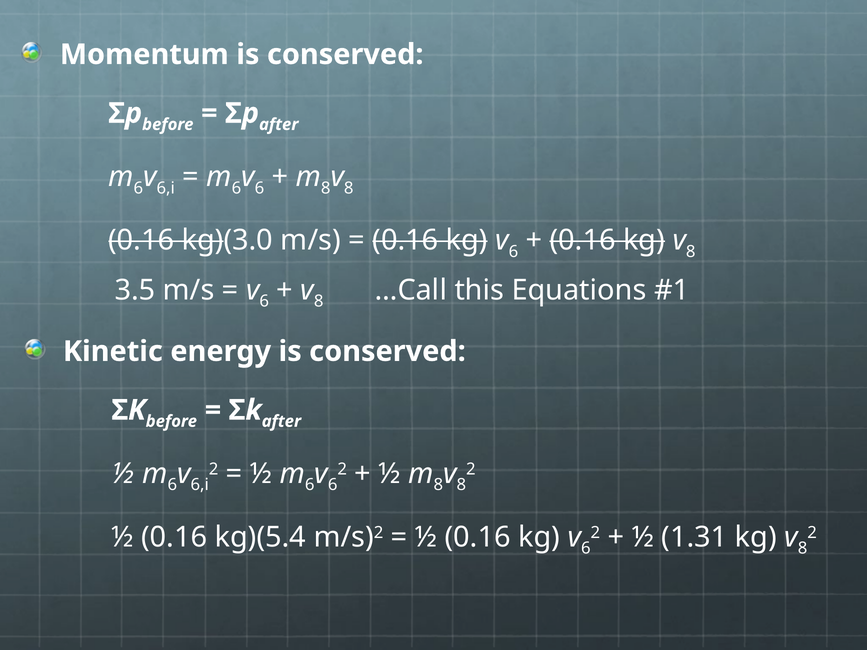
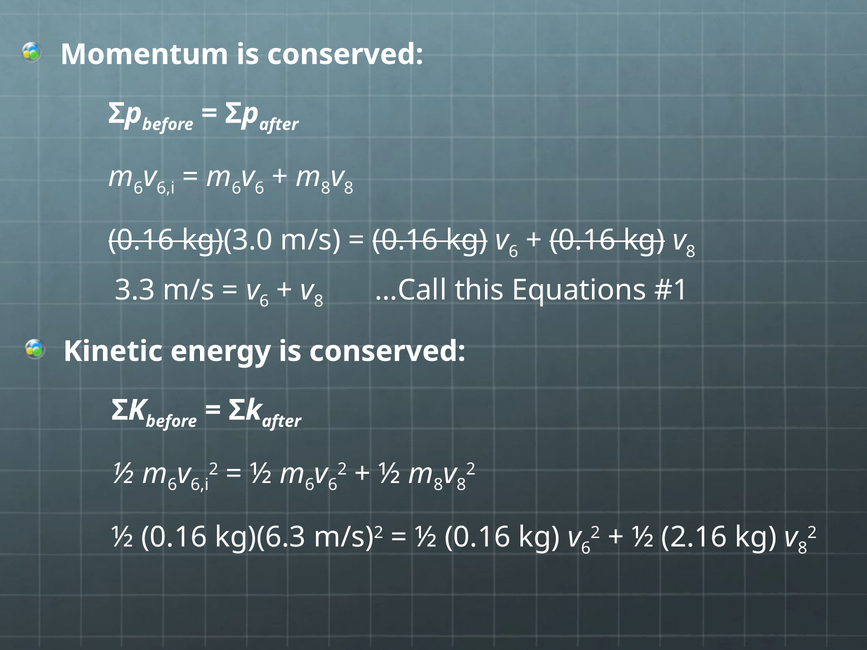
3.5: 3.5 -> 3.3
1.31: 1.31 -> 2.16
kg)(5.4: kg)(5.4 -> kg)(6.3
